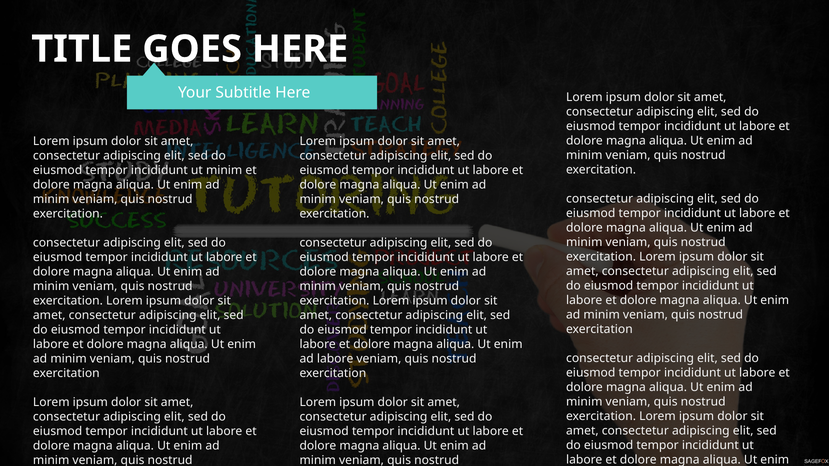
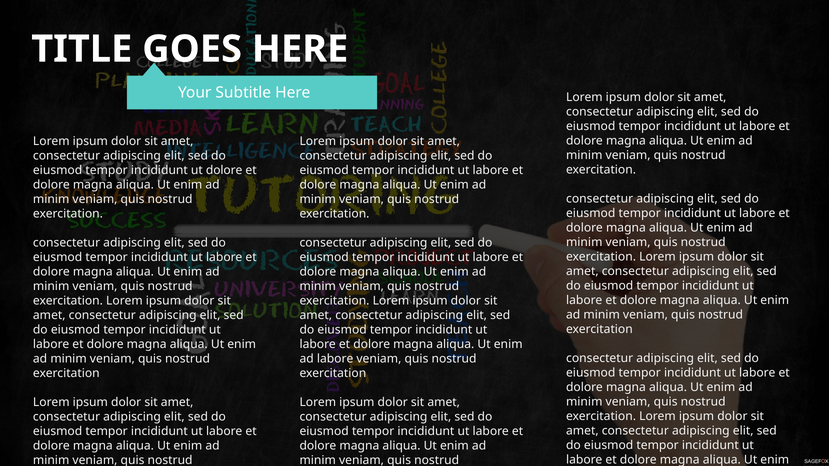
ut minim: minim -> dolore
